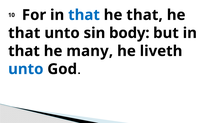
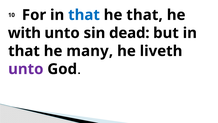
that at (24, 33): that -> with
body: body -> dead
unto at (26, 69) colour: blue -> purple
